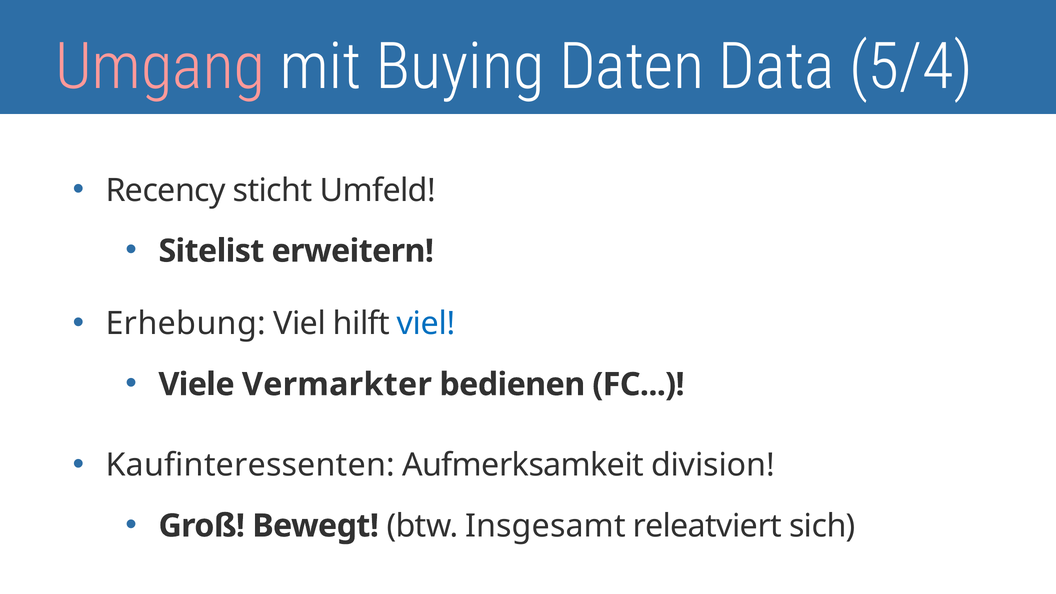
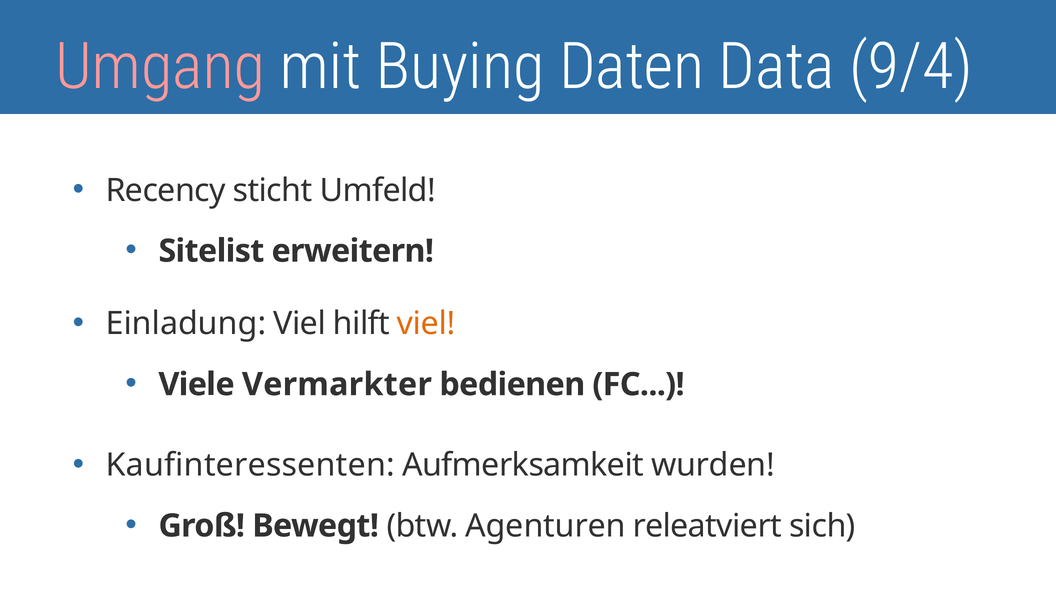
5/4: 5/4 -> 9/4
Erhebung: Erhebung -> Einladung
viel at (426, 324) colour: blue -> orange
division: division -> wurden
Insgesamt: Insgesamt -> Agenturen
